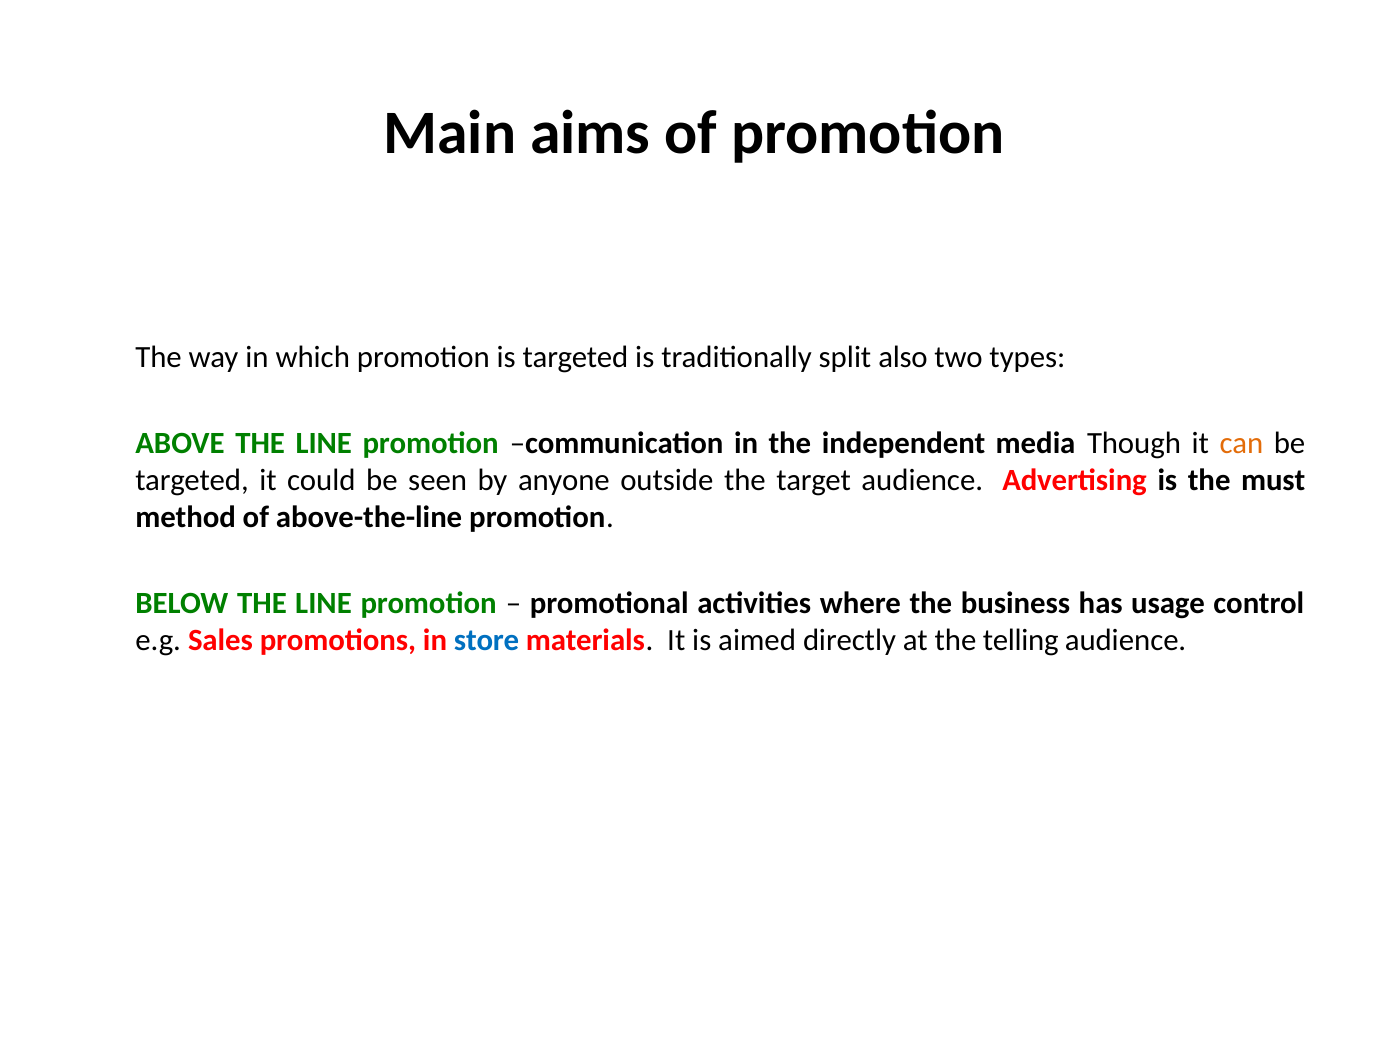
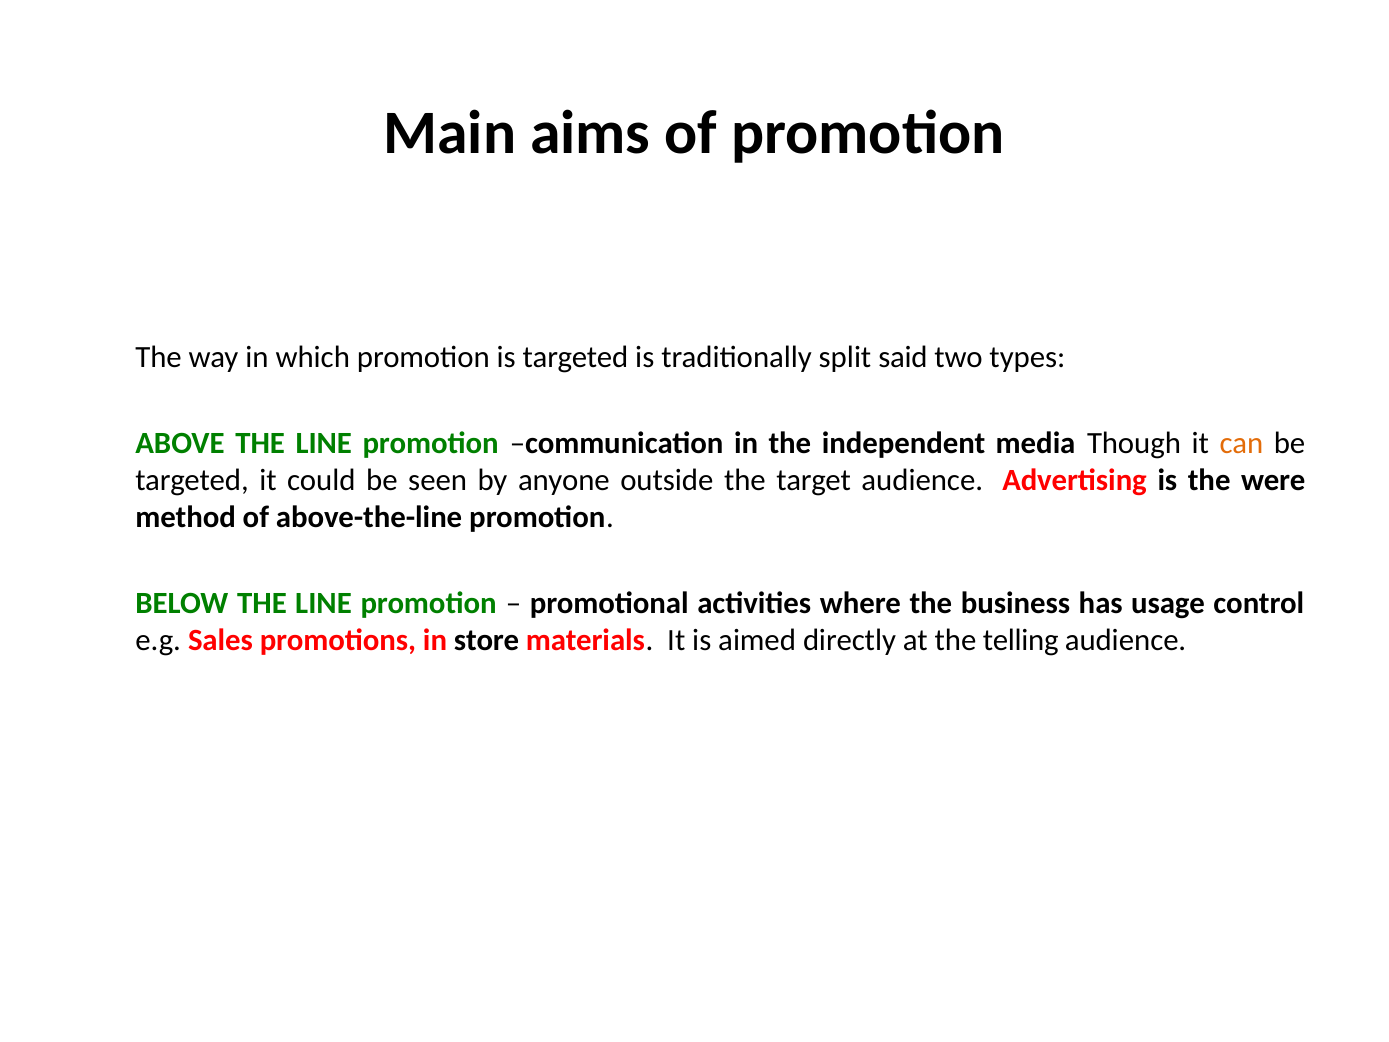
also: also -> said
must: must -> were
store colour: blue -> black
